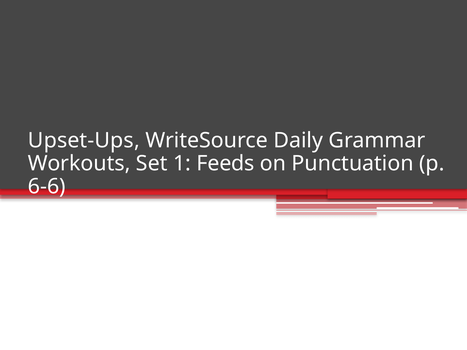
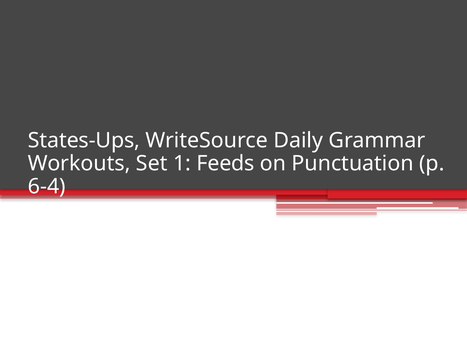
Upset-Ups: Upset-Ups -> States-Ups
6-6: 6-6 -> 6-4
